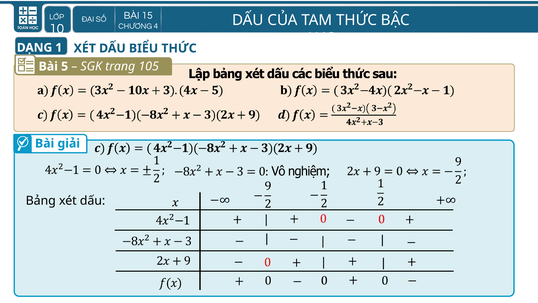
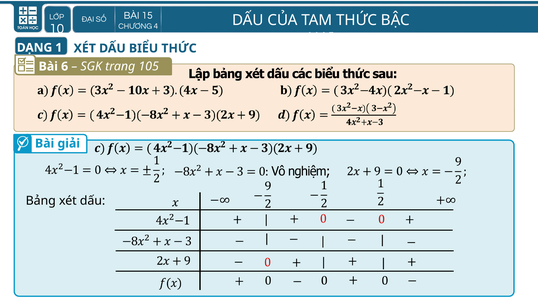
5: 5 -> 6
